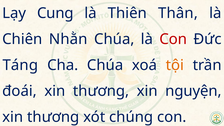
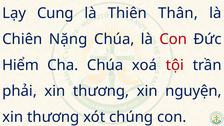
Nhằn: Nhằn -> Nặng
Táng: Táng -> Hiểm
tội colour: orange -> red
đoái: đoái -> phải
